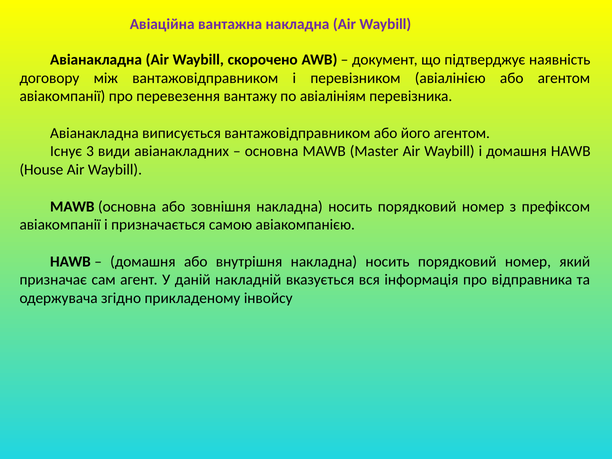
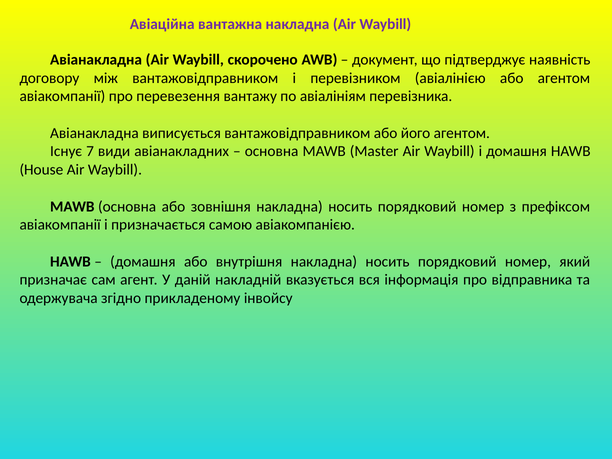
3: 3 -> 7
